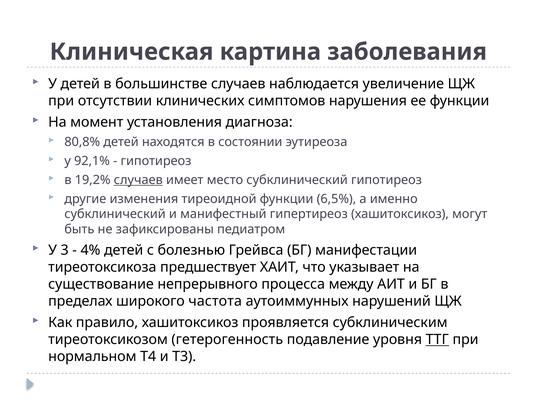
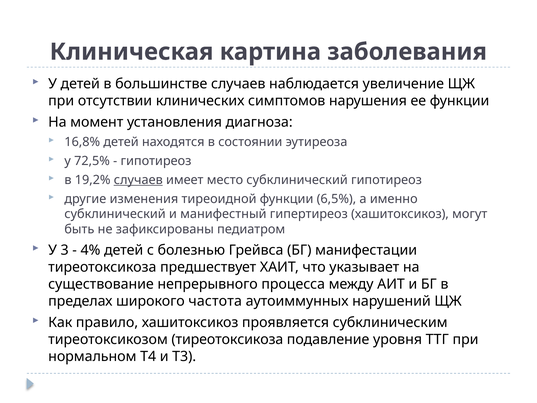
80,8%: 80,8% -> 16,8%
92,1%: 92,1% -> 72,5%
тиреотоксикозом гетерогенность: гетерогенность -> тиреотоксикоза
ТТГ underline: present -> none
